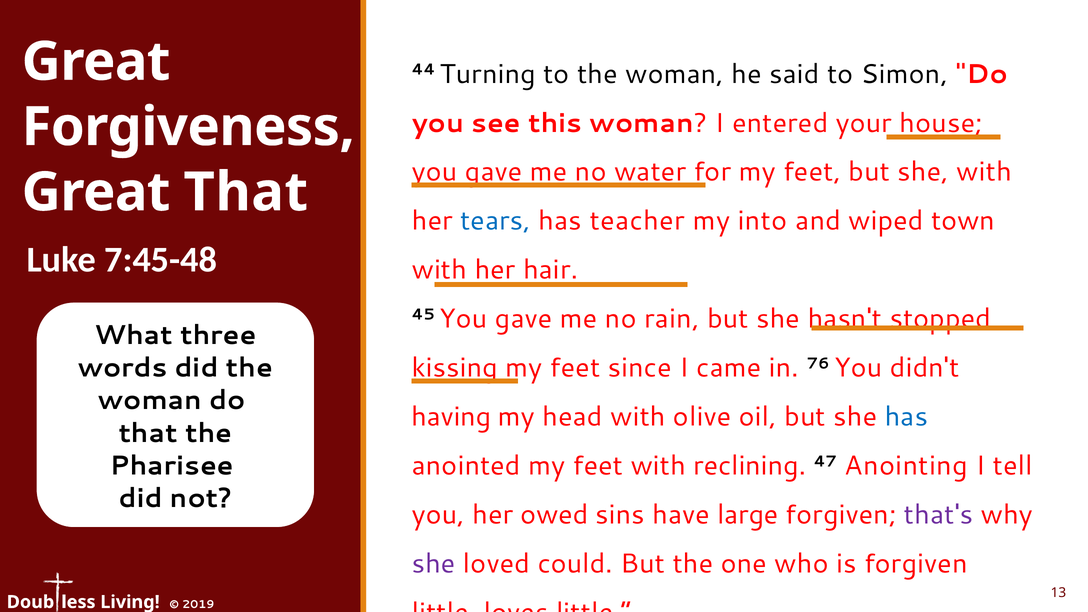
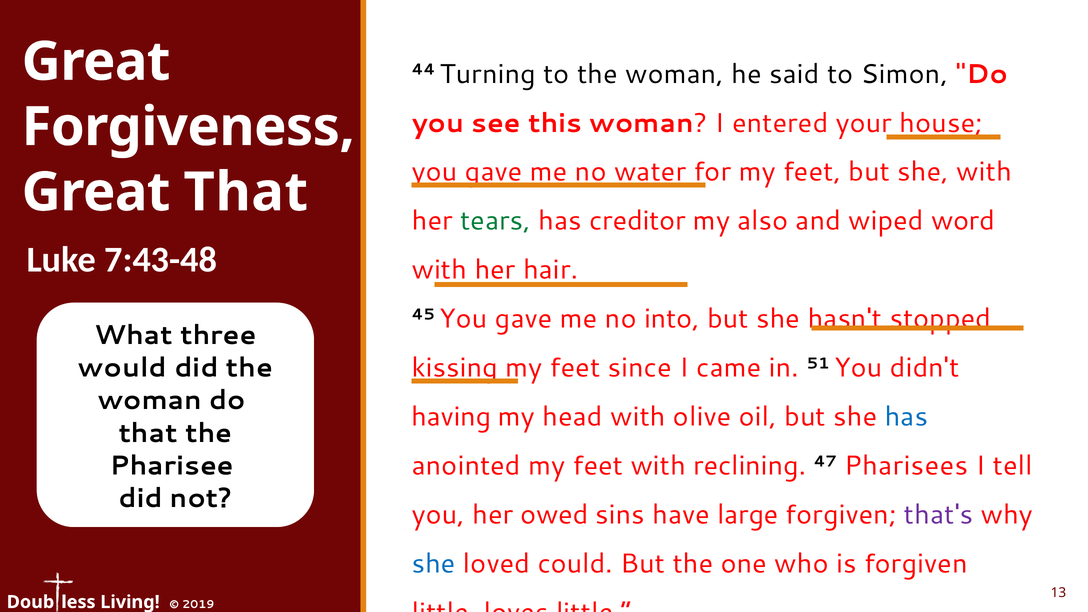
tears colour: blue -> green
teacher: teacher -> creditor
into: into -> also
town: town -> word
7:45-48: 7:45-48 -> 7:43-48
rain: rain -> into
words: words -> would
76: 76 -> 51
Anointing: Anointing -> Pharisees
she at (434, 564) colour: purple -> blue
